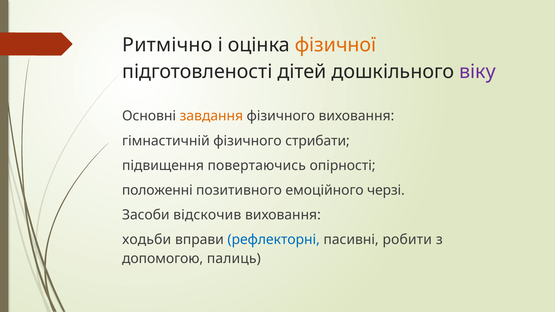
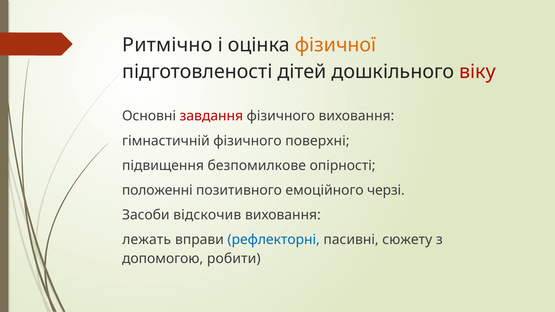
віку colour: purple -> red
завдання colour: orange -> red
стрибати: стрибати -> поверхні
повертаючись: повертаючись -> безпомилкове
ходьби: ходьби -> лежать
робити: робити -> сюжету
палиць: палиць -> робити
